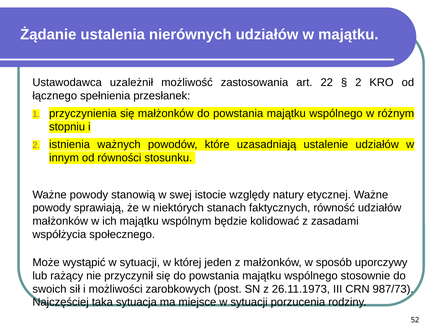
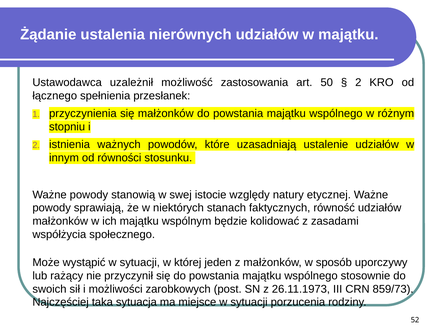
22: 22 -> 50
987/73: 987/73 -> 859/73
